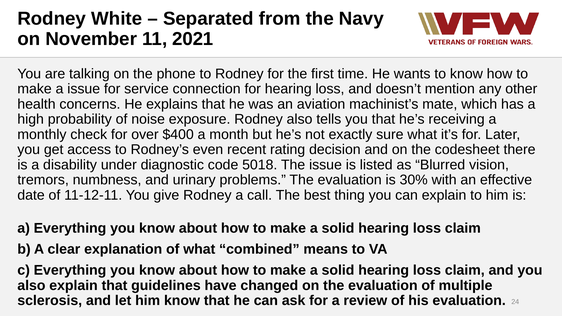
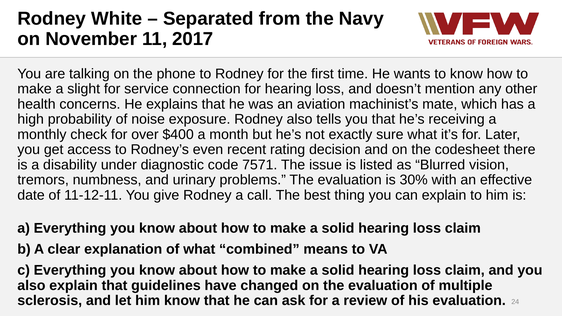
2021: 2021 -> 2017
a issue: issue -> slight
5018: 5018 -> 7571
